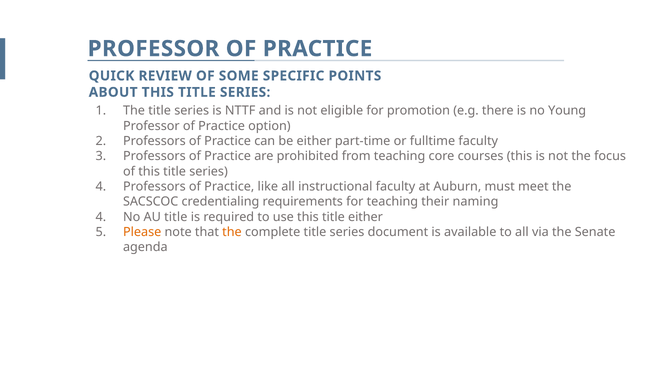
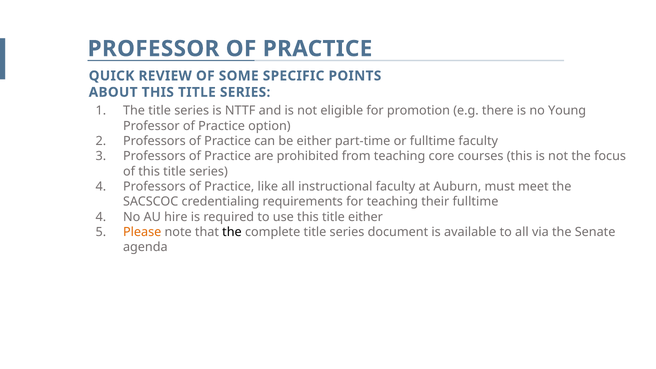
their naming: naming -> fulltime
AU title: title -> hire
the at (232, 232) colour: orange -> black
